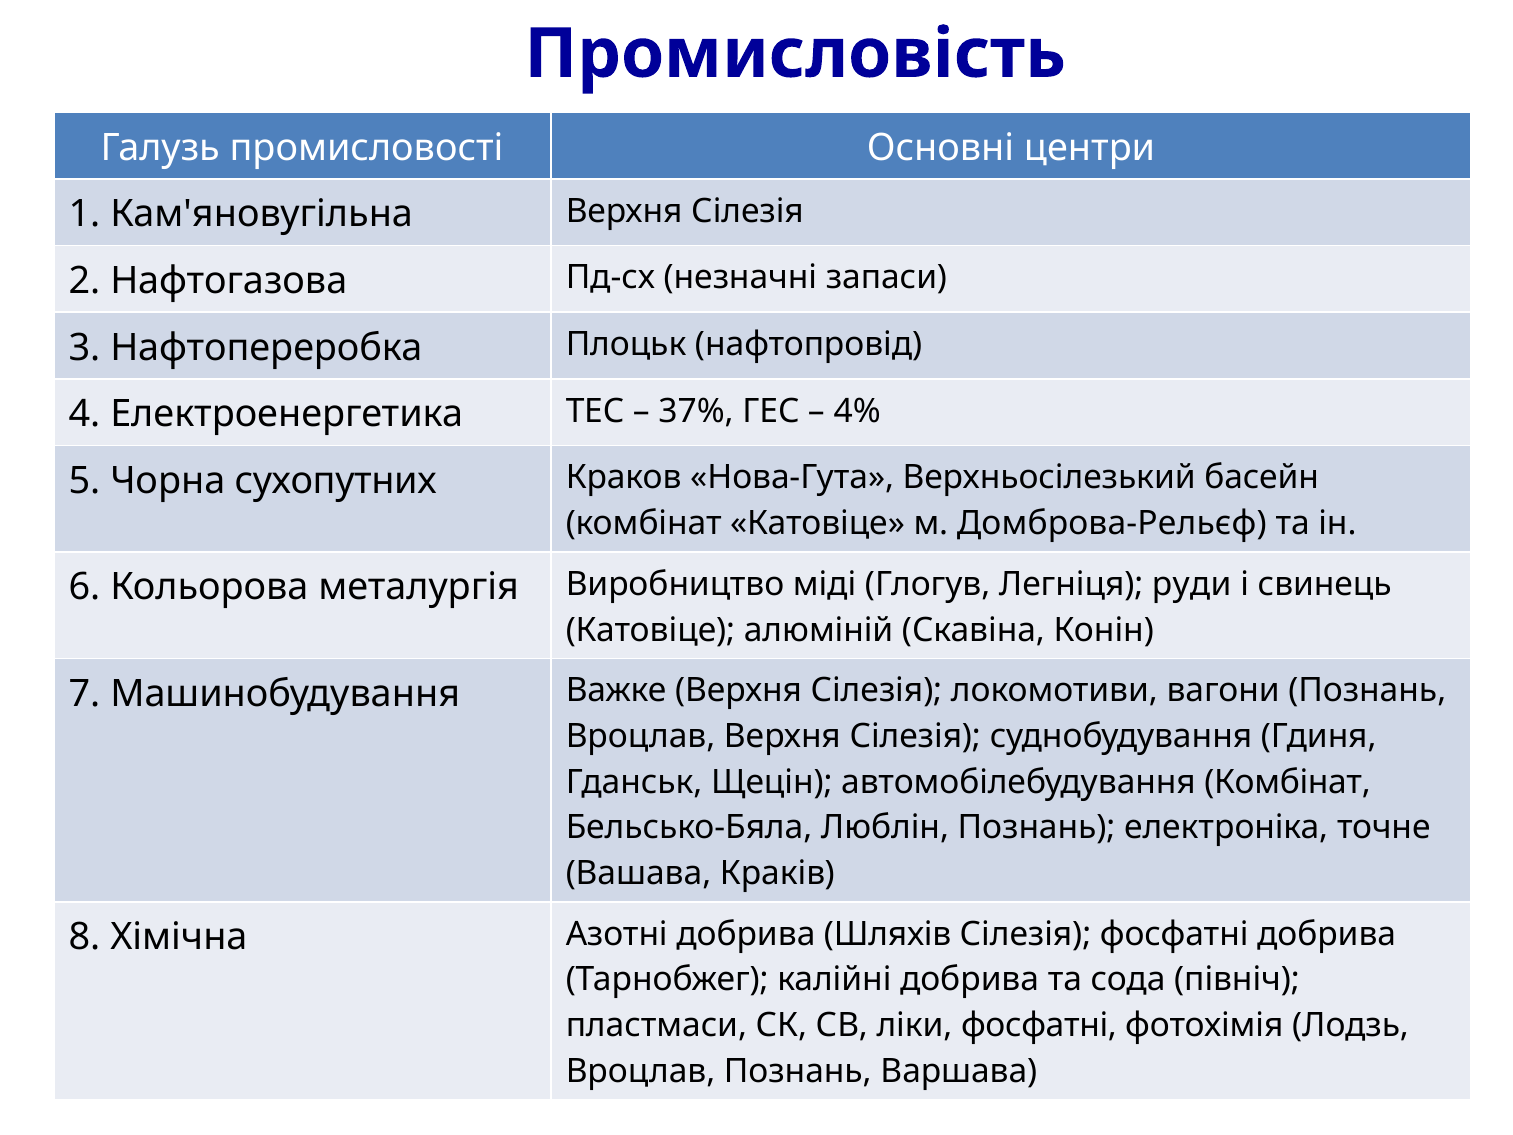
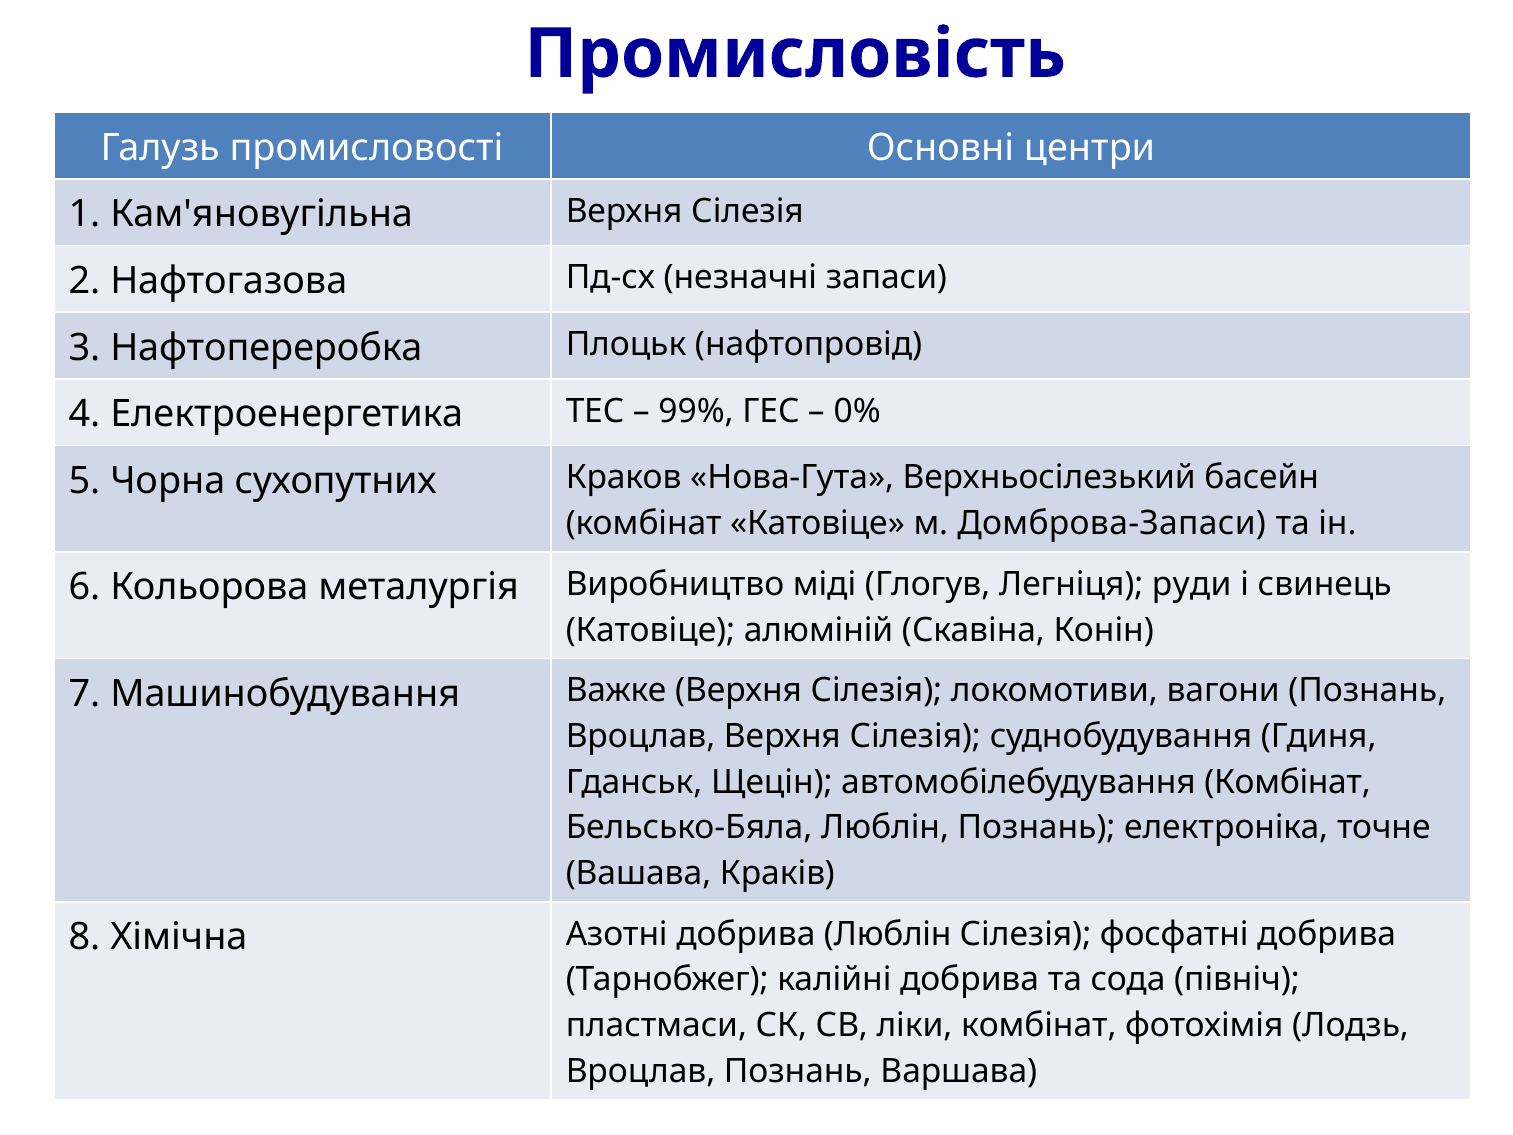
37%: 37% -> 99%
4%: 4% -> 0%
Домброва-Рельєф: Домброва-Рельєф -> Домброва-Запаси
добрива Шляхів: Шляхів -> Люблін
ліки фосфатні: фосфатні -> комбінат
